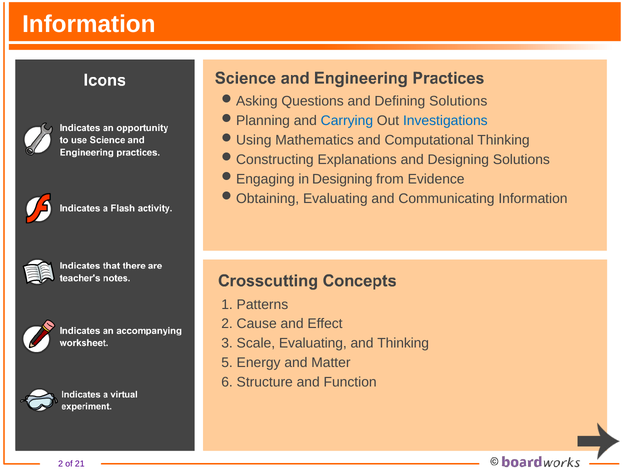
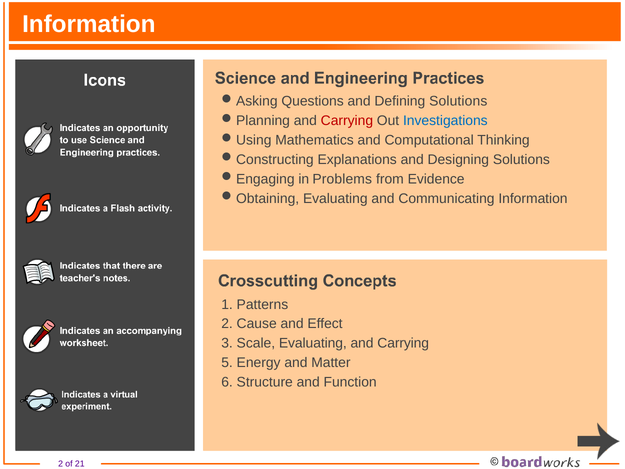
Carrying at (347, 121) colour: blue -> red
in Designing: Designing -> Problems
Thinking at (403, 343): Thinking -> Carrying
